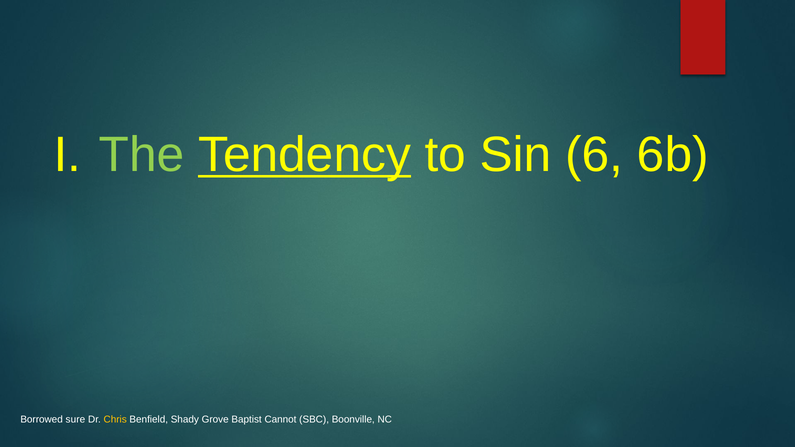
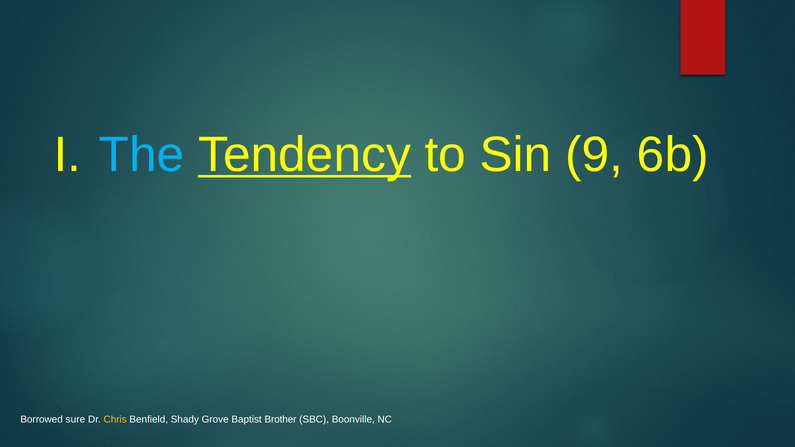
The colour: light green -> light blue
6: 6 -> 9
Cannot: Cannot -> Brother
